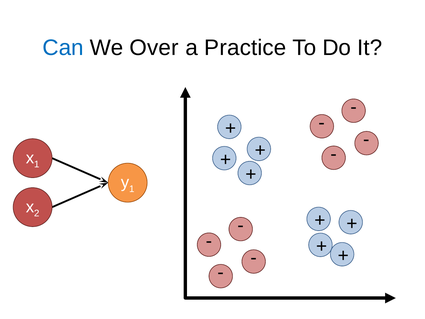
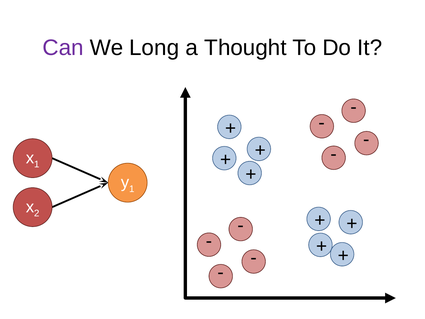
Can colour: blue -> purple
Over: Over -> Long
Practice: Practice -> Thought
